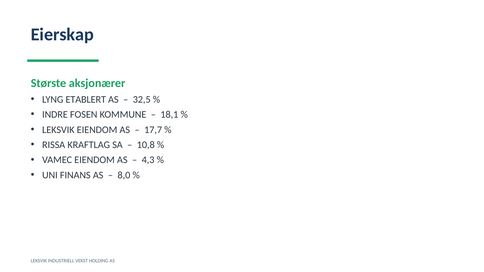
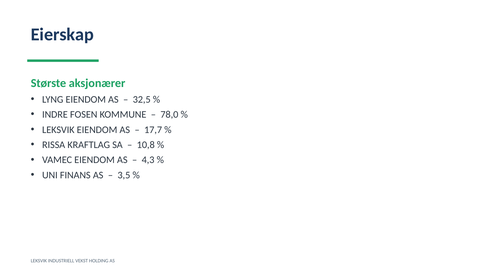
LYNG ETABLERT: ETABLERT -> EIENDOM
18,1: 18,1 -> 78,0
8,0: 8,0 -> 3,5
